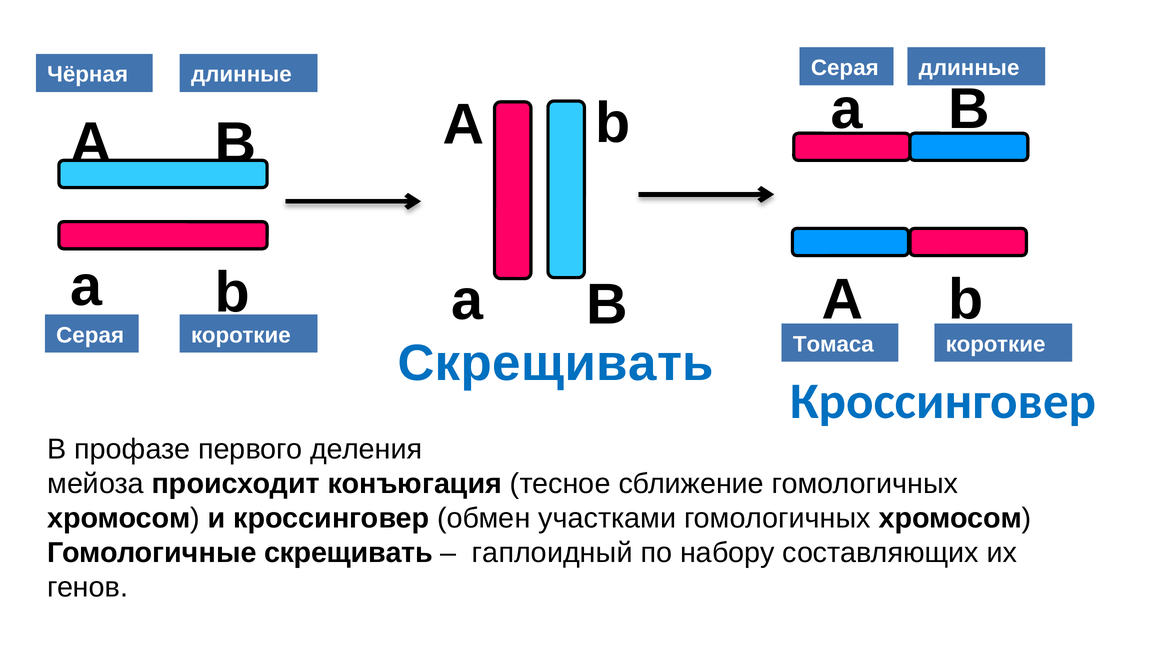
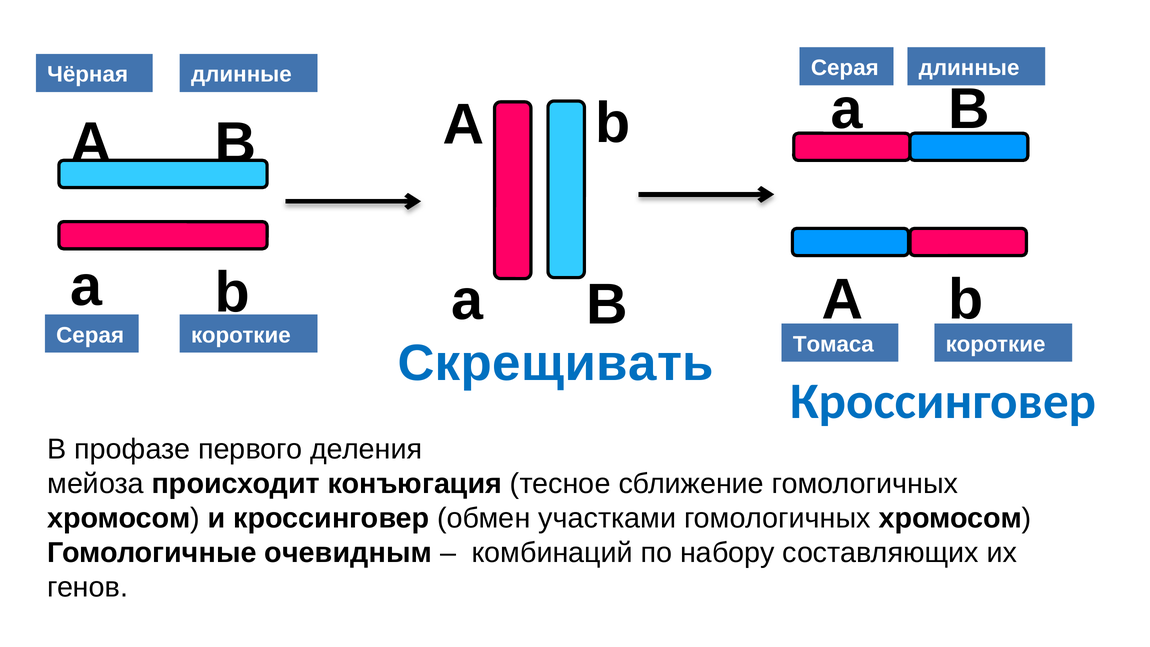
Гомологичные скрещивать: скрещивать -> очевидным
гаплоидный: гаплоидный -> комбинаций
